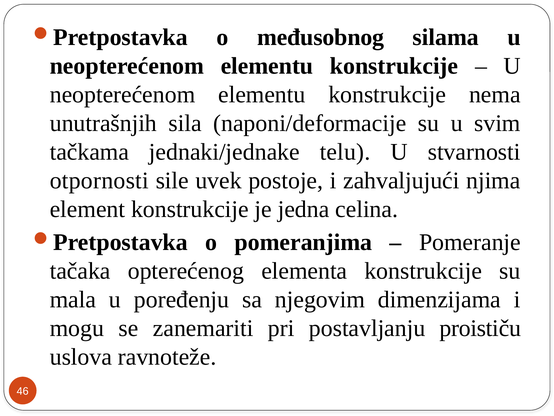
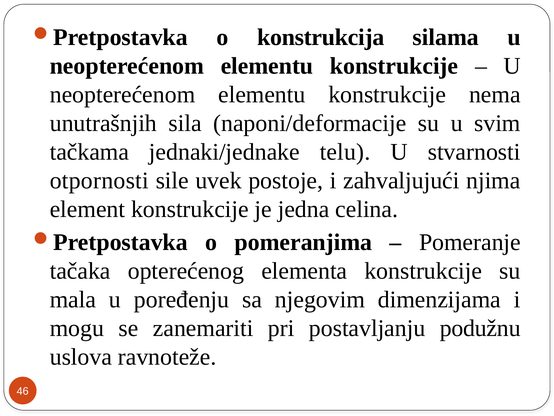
međusobnog: međusobnog -> konstrukcija
proističu: proističu -> podužnu
